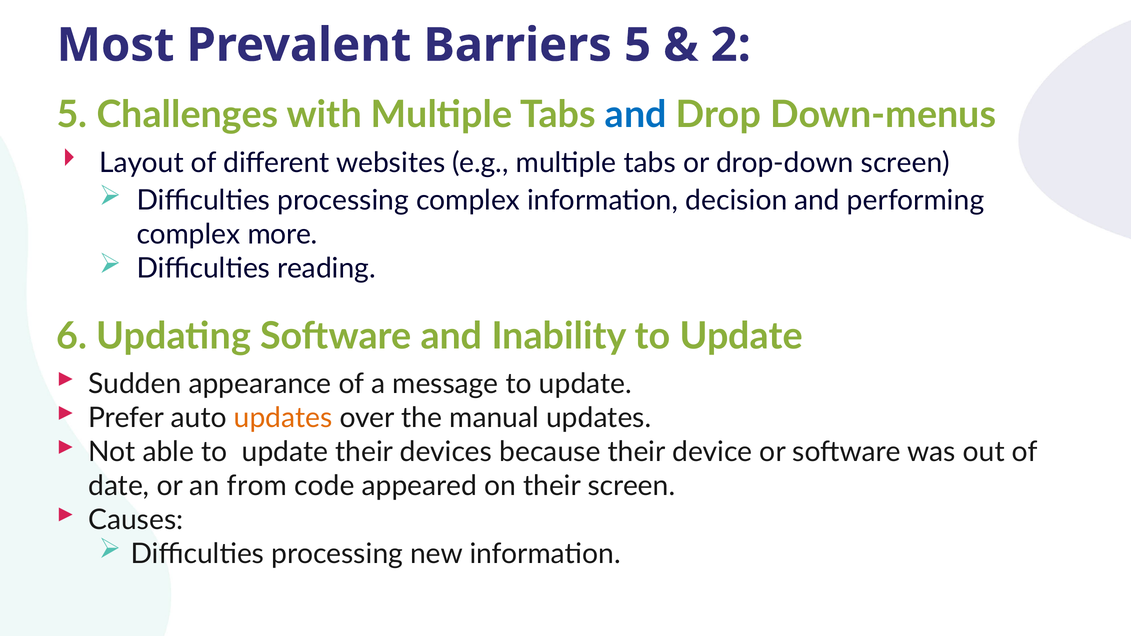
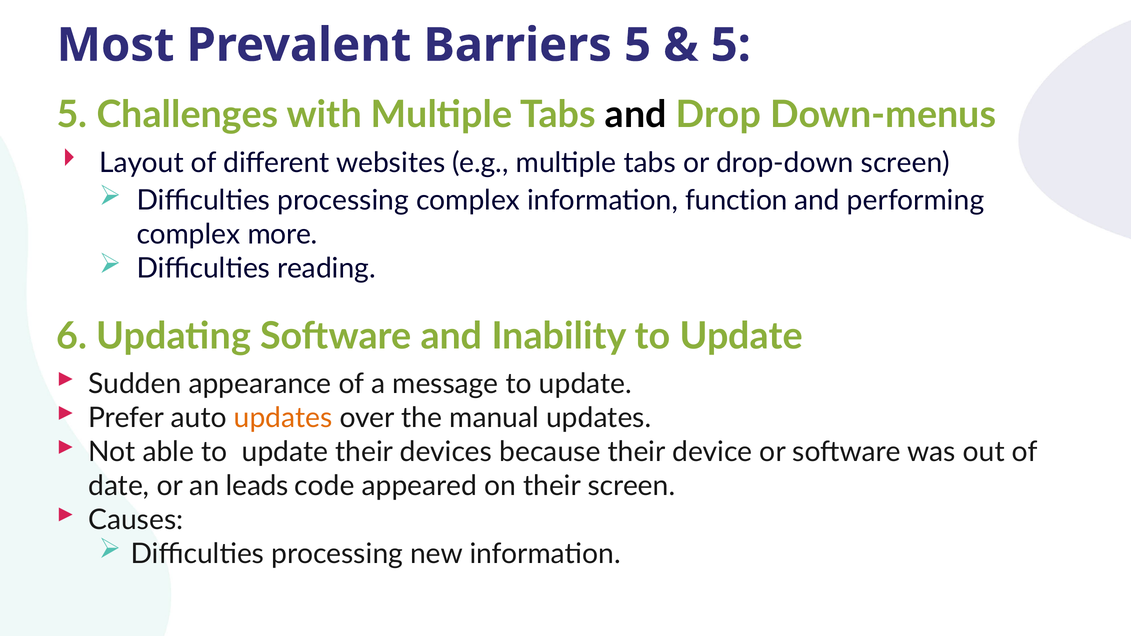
2 at (731, 45): 2 -> 5
and at (636, 115) colour: blue -> black
decision: decision -> function
from: from -> leads
